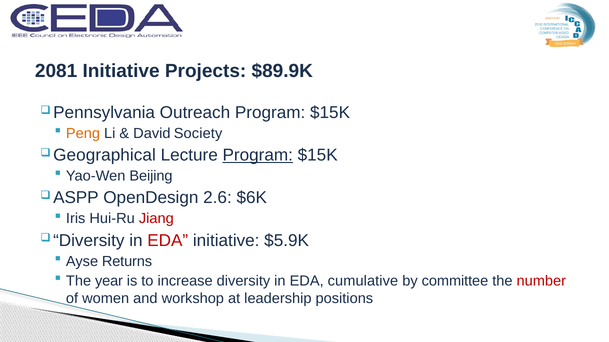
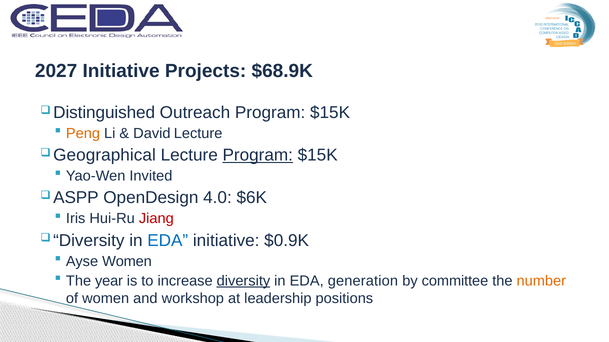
2081: 2081 -> 2027
$89.9K: $89.9K -> $68.9K
Pennsylvania: Pennsylvania -> Distinguished
David Society: Society -> Lecture
Beijing: Beijing -> Invited
2.6: 2.6 -> 4.0
EDA at (168, 241) colour: red -> blue
$5.9K: $5.9K -> $0.9K
Ayse Returns: Returns -> Women
diversity at (243, 281) underline: none -> present
cumulative: cumulative -> generation
number colour: red -> orange
